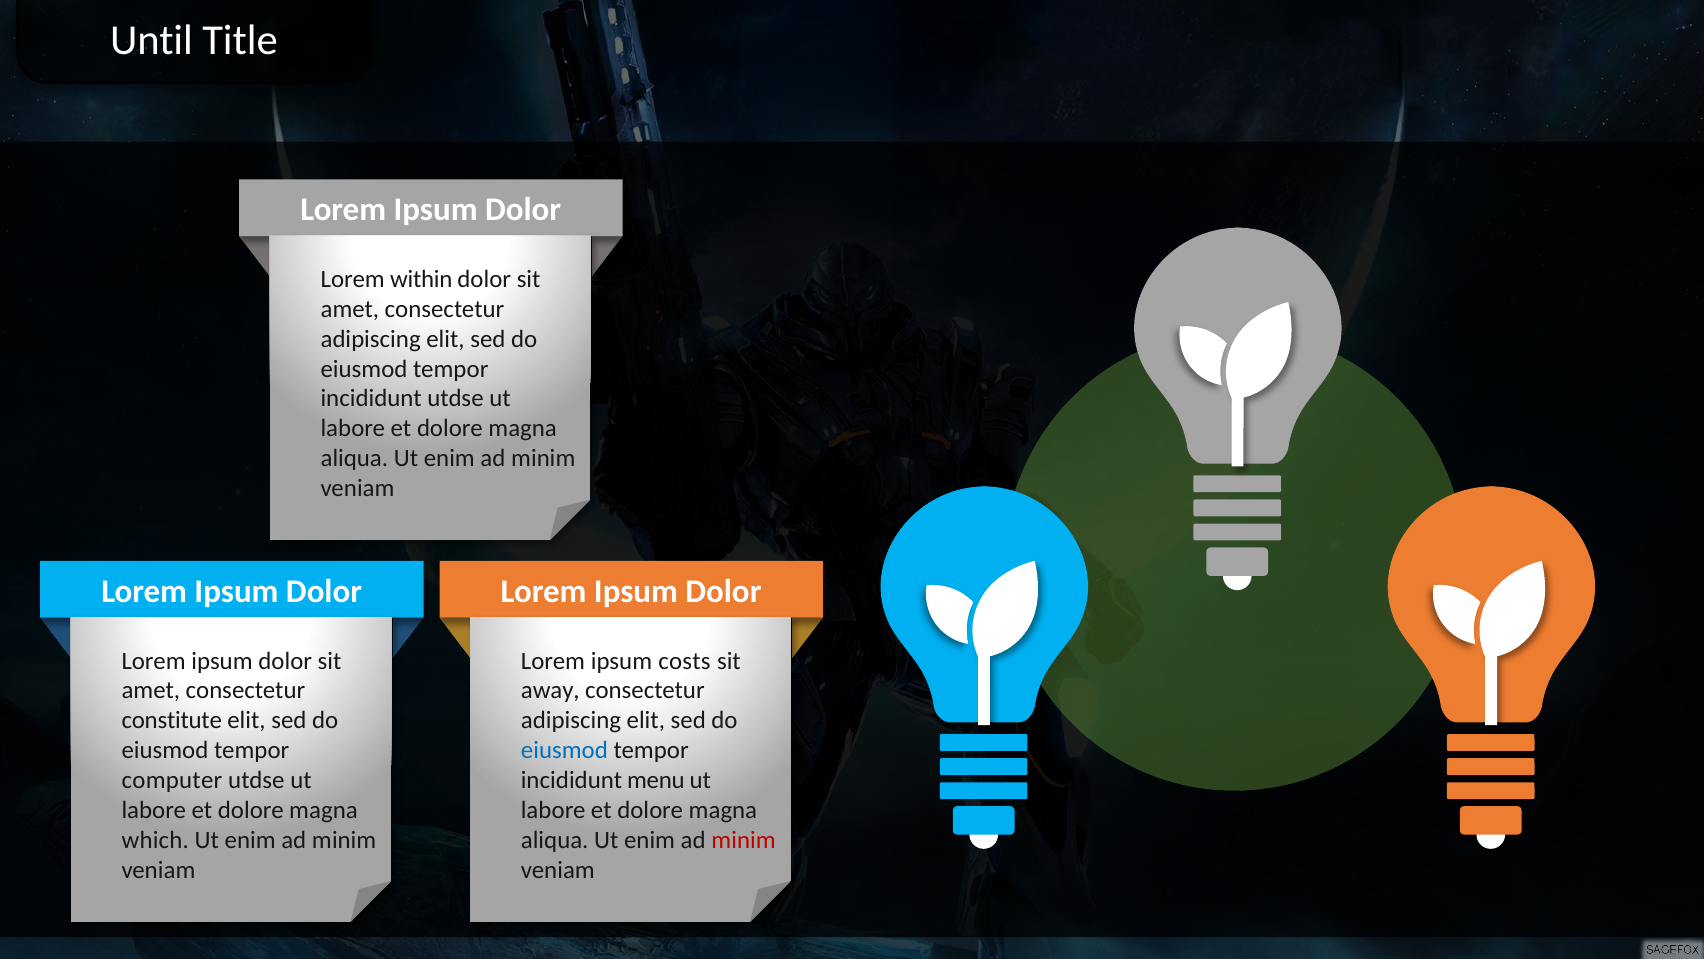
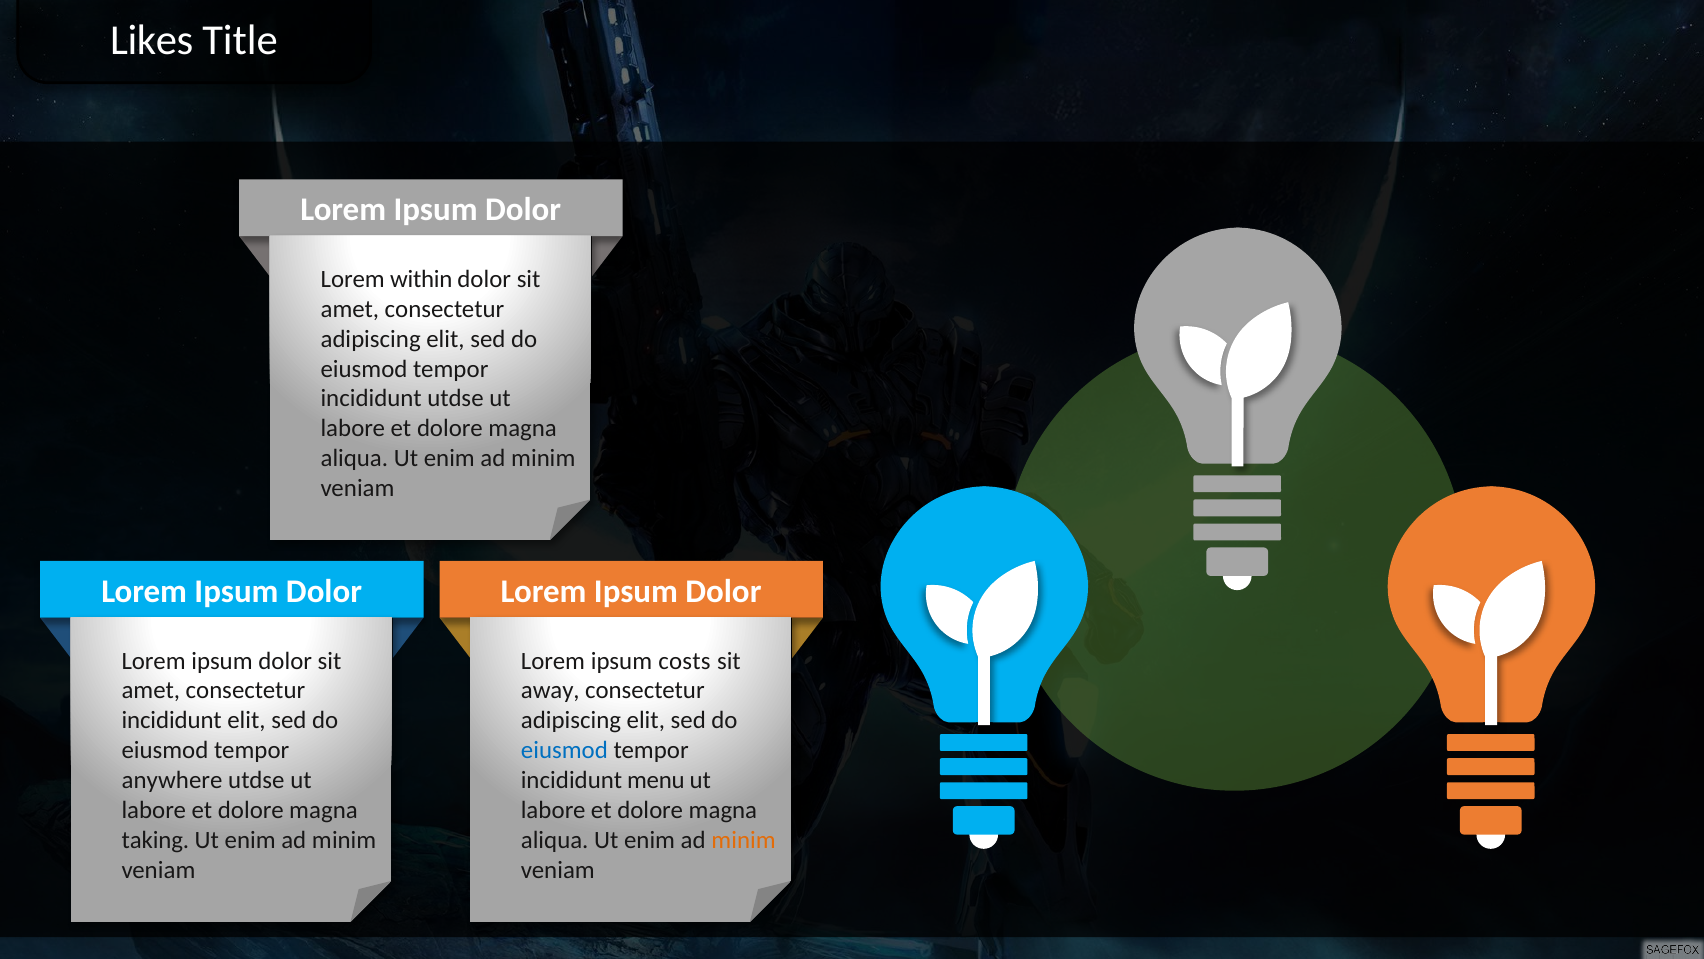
Until: Until -> Likes
constitute at (172, 720): constitute -> incididunt
computer: computer -> anywhere
which: which -> taking
minim at (744, 839) colour: red -> orange
